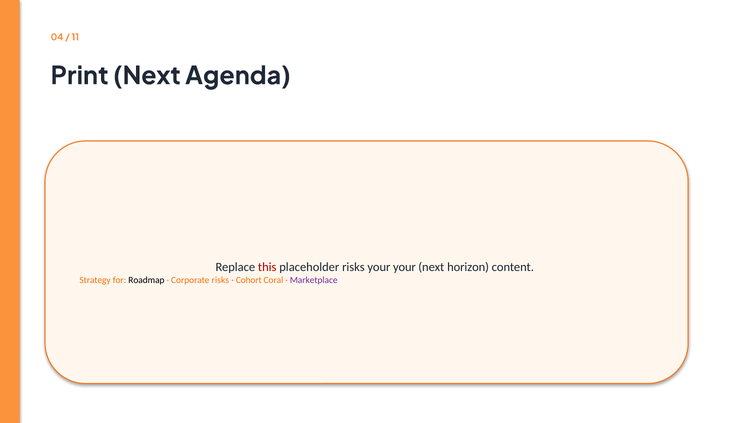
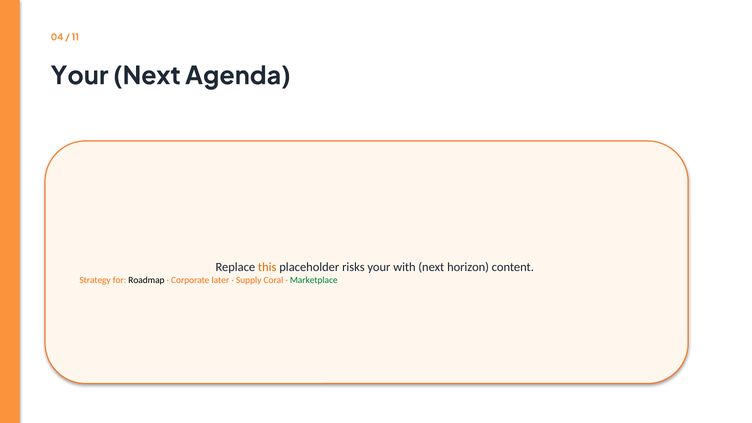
Print at (80, 76): Print -> Your
this colour: red -> orange
your your: your -> with
Corporate risks: risks -> later
Cohort: Cohort -> Supply
Marketplace colour: purple -> green
